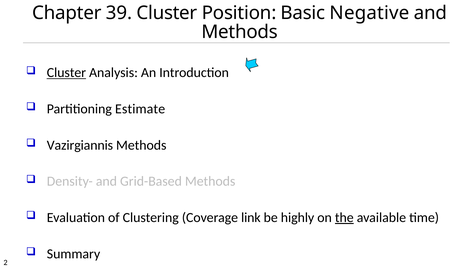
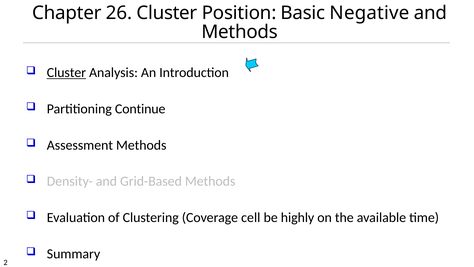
39: 39 -> 26
Estimate: Estimate -> Continue
Vazirgiannis: Vazirgiannis -> Assessment
link: link -> cell
the underline: present -> none
